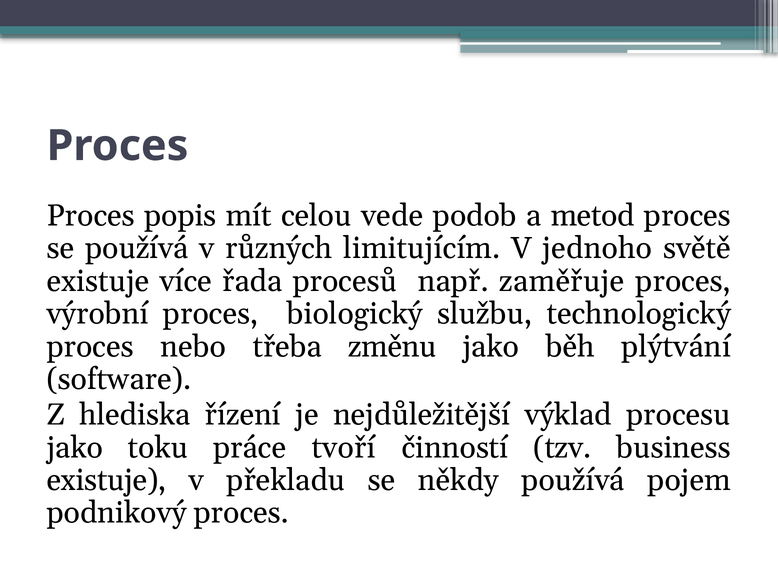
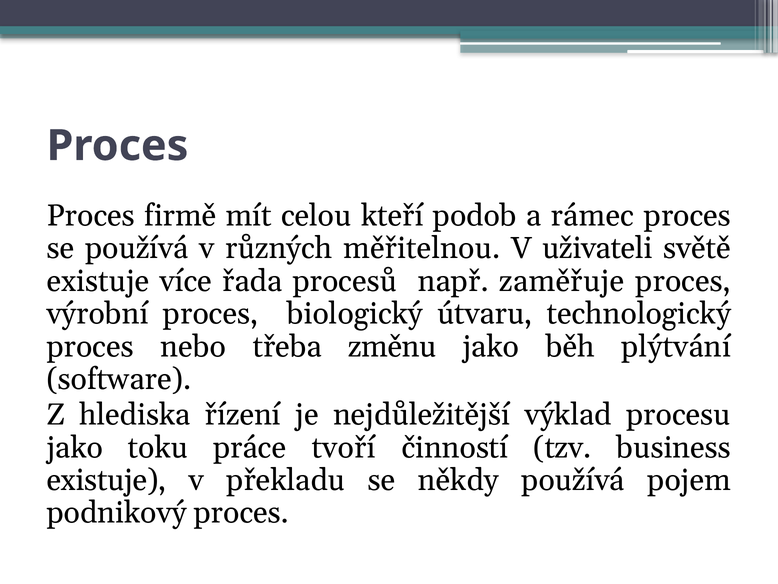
popis: popis -> firmě
vede: vede -> kteří
metod: metod -> rámec
limitujícím: limitujícím -> měřitelnou
jednoho: jednoho -> uživateli
službu: službu -> útvaru
